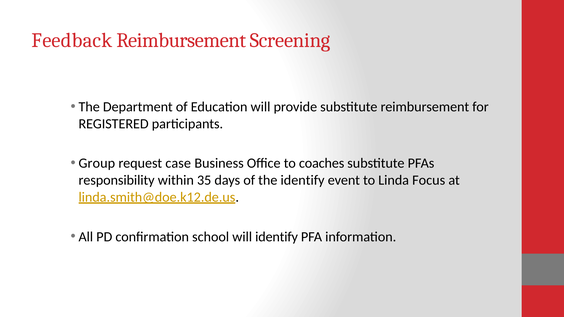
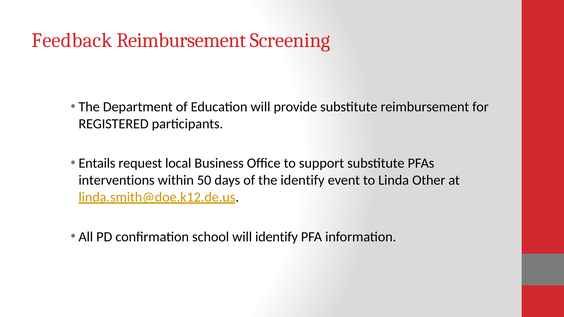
Group: Group -> Entails
case: case -> local
coaches: coaches -> support
responsibility: responsibility -> interventions
35: 35 -> 50
Focus: Focus -> Other
